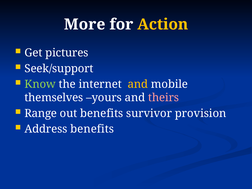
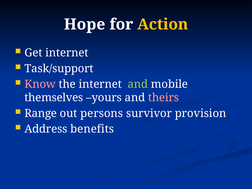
More: More -> Hope
Get pictures: pictures -> internet
Seek/support: Seek/support -> Task/support
Know colour: light green -> pink
and at (138, 84) colour: yellow -> light green
out benefits: benefits -> persons
